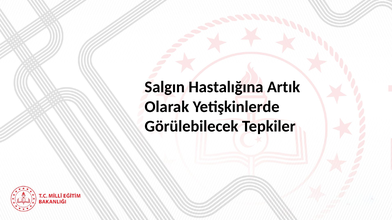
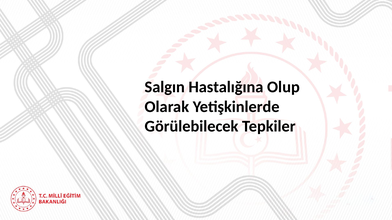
Artık: Artık -> Olup
